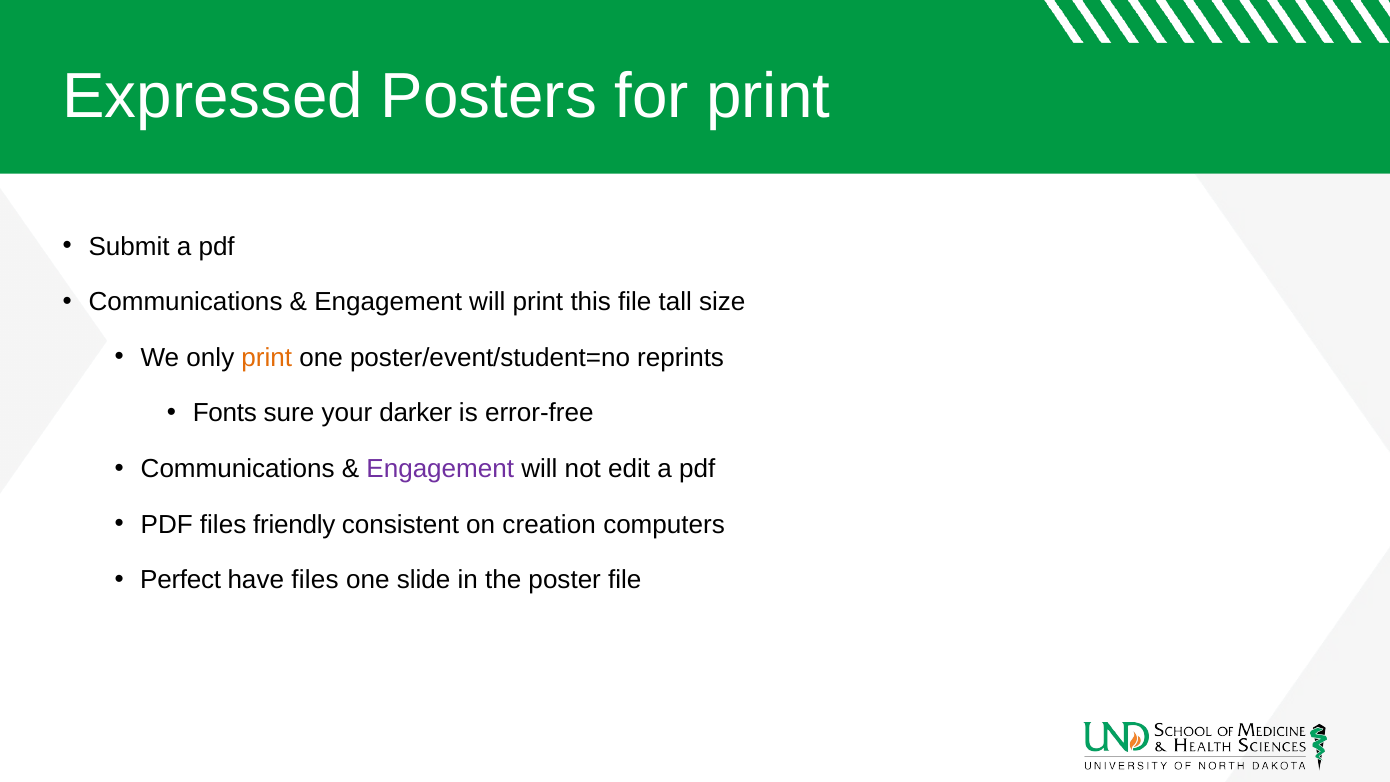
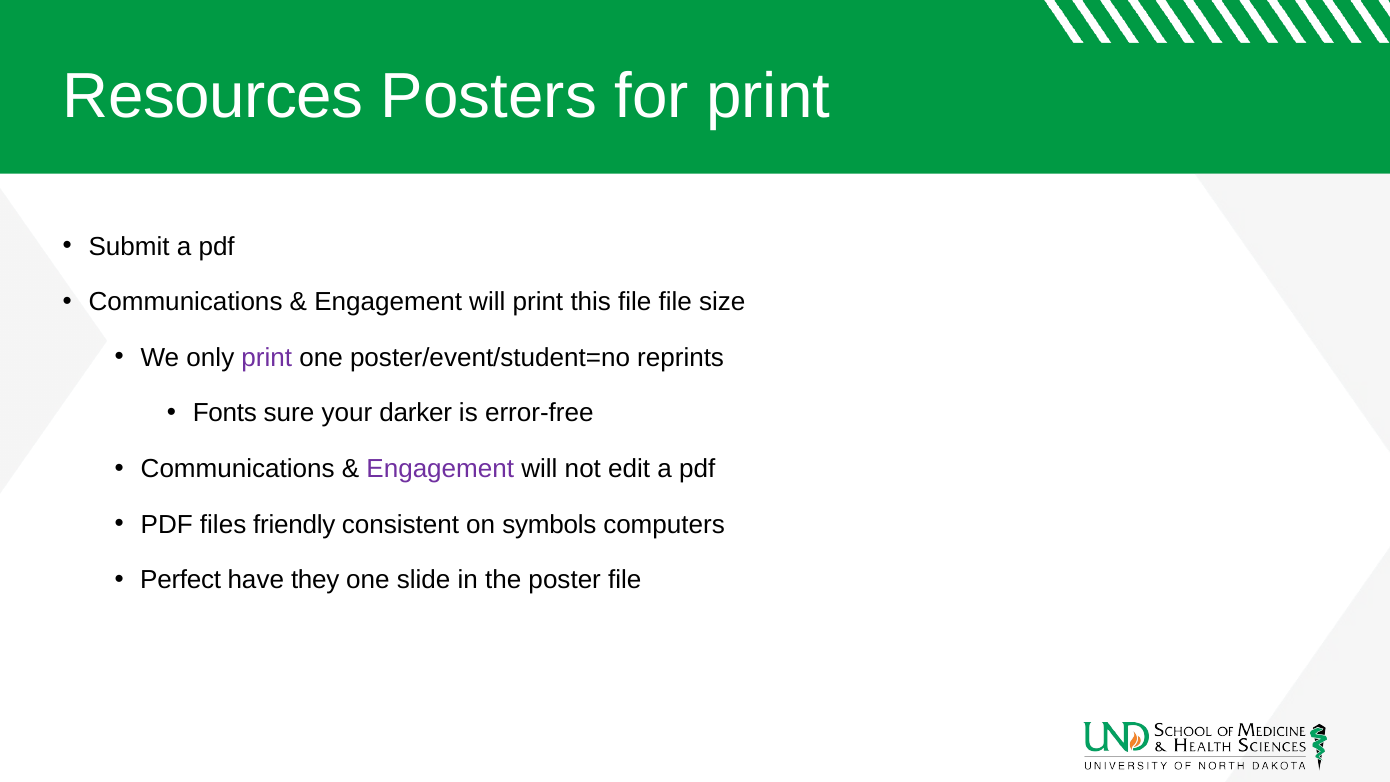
Expressed: Expressed -> Resources
file tall: tall -> file
print at (267, 358) colour: orange -> purple
creation: creation -> symbols
have files: files -> they
